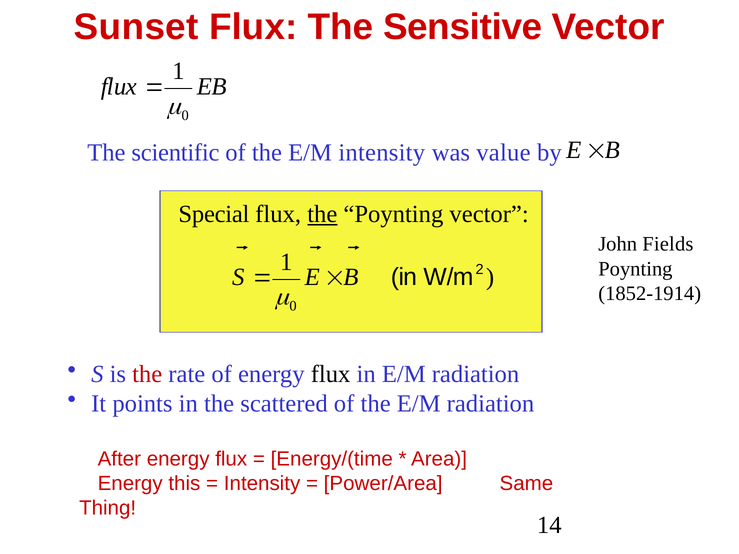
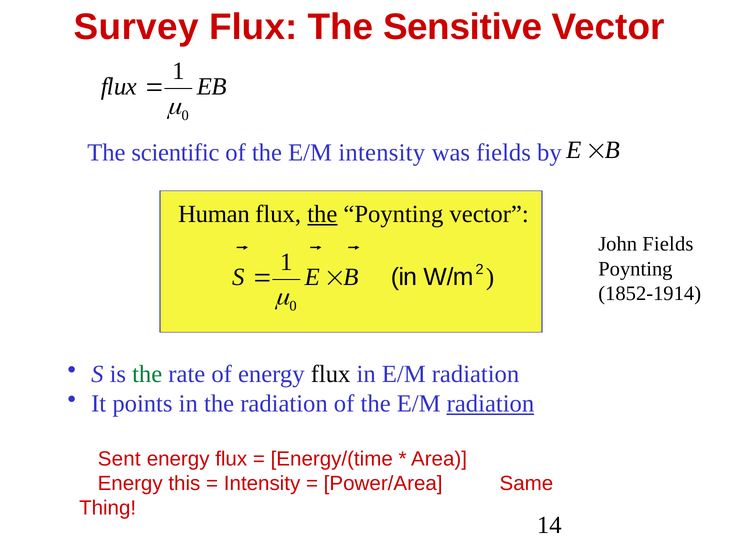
Sunset: Sunset -> Survey
was value: value -> fields
Special: Special -> Human
the at (147, 374) colour: red -> green
the scattered: scattered -> radiation
radiation at (490, 404) underline: none -> present
After: After -> Sent
